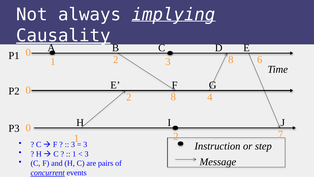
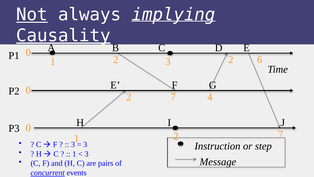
Not underline: none -> present
3 8: 8 -> 2
2 8: 8 -> 7
